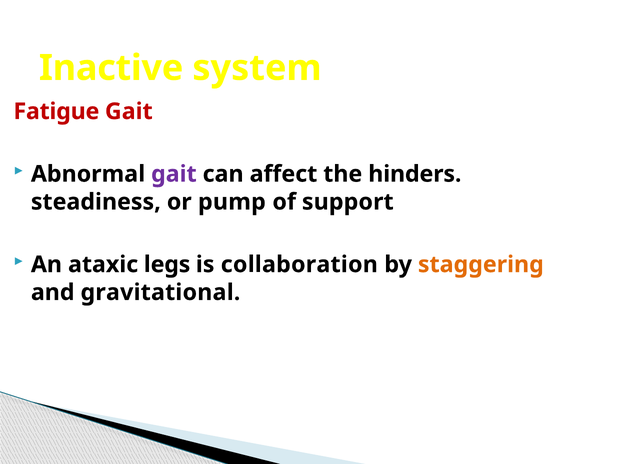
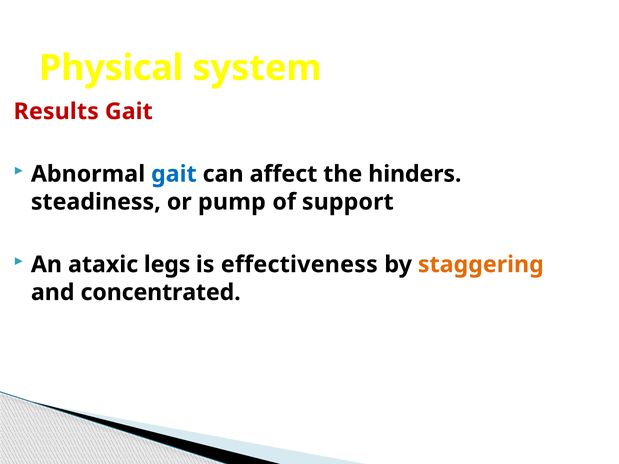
Inactive: Inactive -> Physical
Fatigue: Fatigue -> Results
gait at (174, 174) colour: purple -> blue
collaboration: collaboration -> effectiveness
gravitational: gravitational -> concentrated
